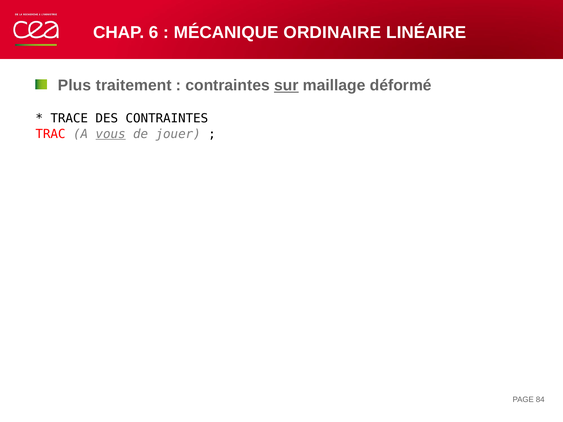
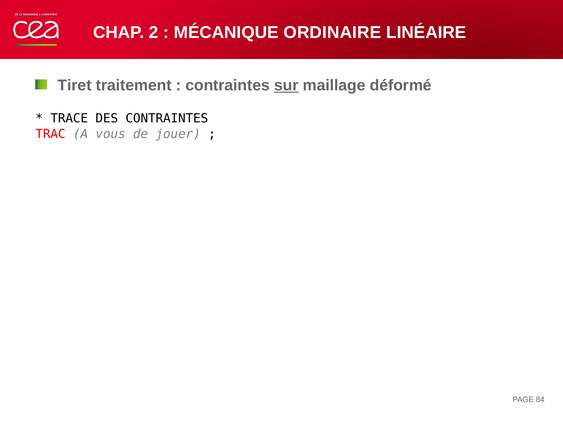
6: 6 -> 2
Plus: Plus -> Tiret
vous underline: present -> none
